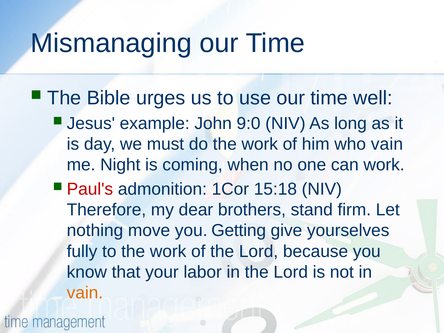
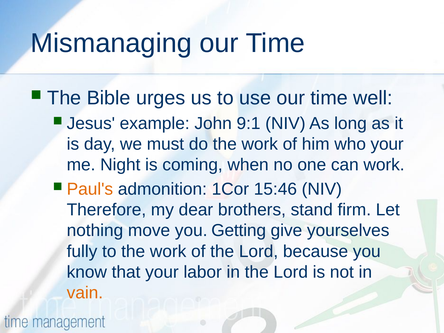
9:0: 9:0 -> 9:1
who vain: vain -> your
Paul's colour: red -> orange
15:18: 15:18 -> 15:46
